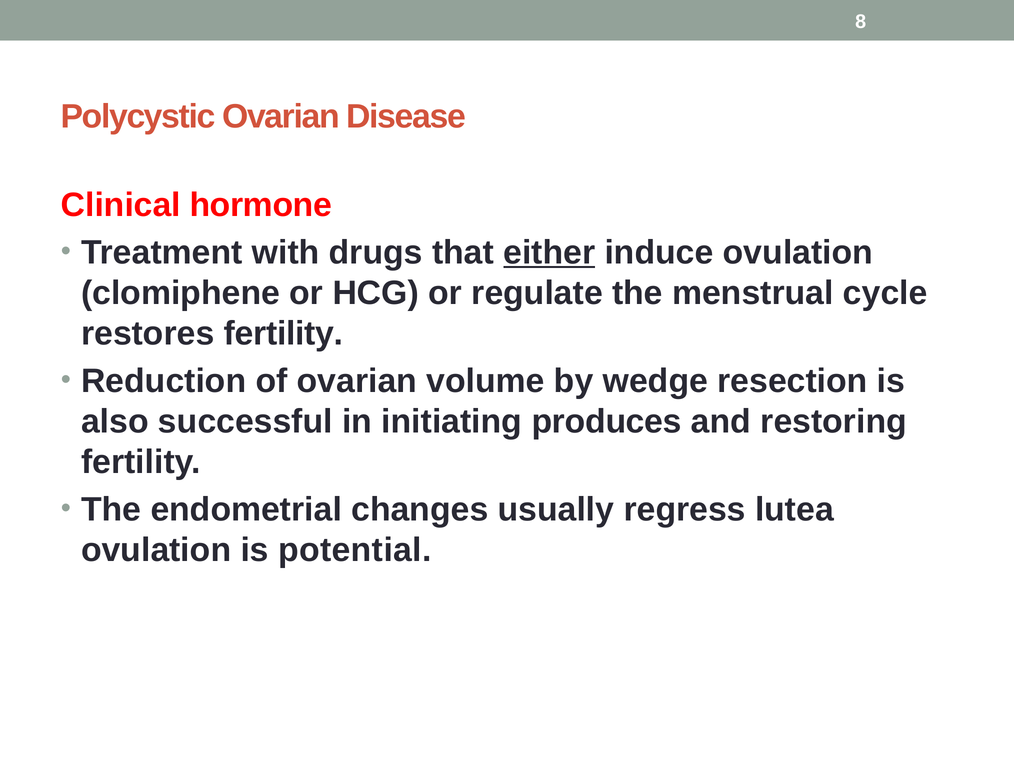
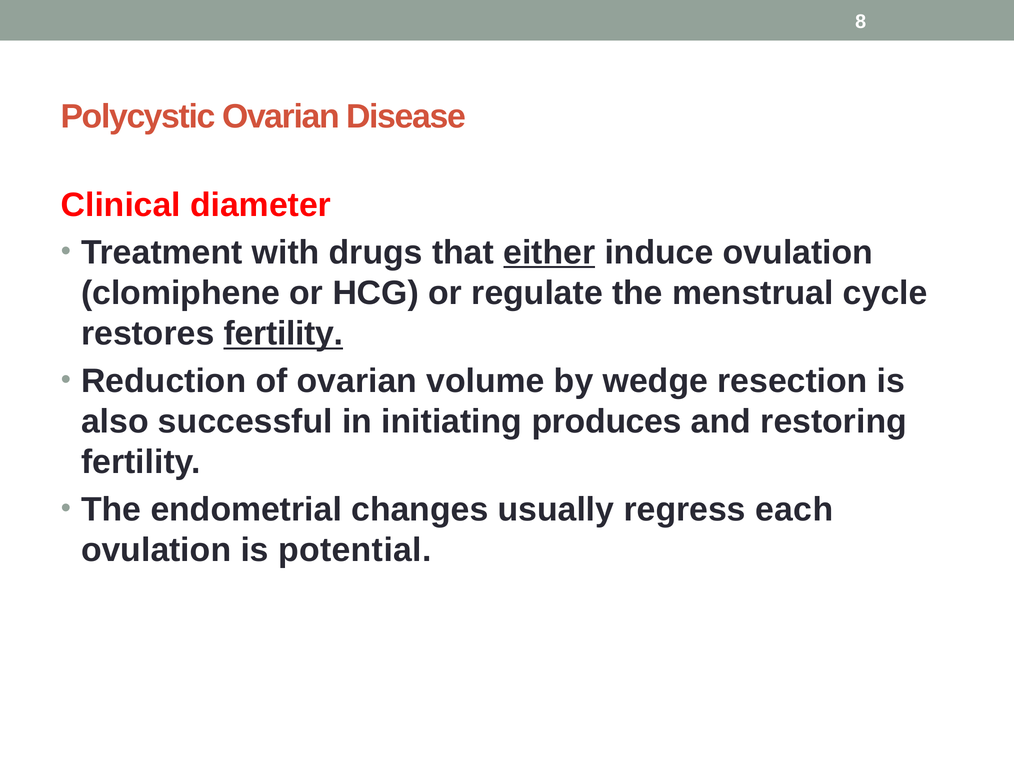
hormone: hormone -> diameter
fertility at (284, 334) underline: none -> present
lutea: lutea -> each
